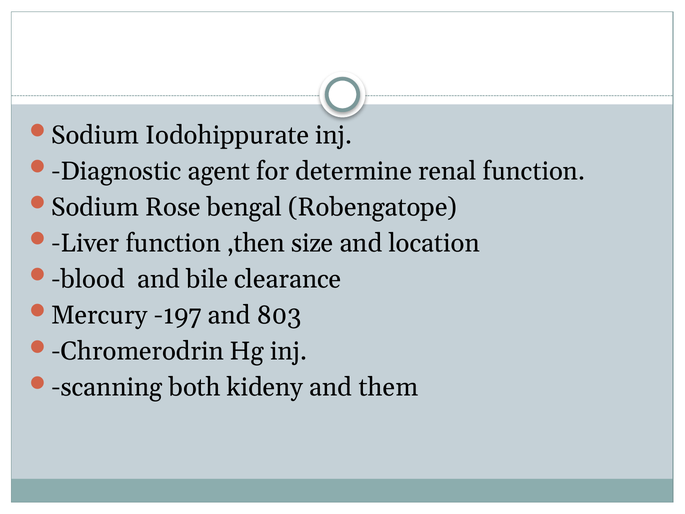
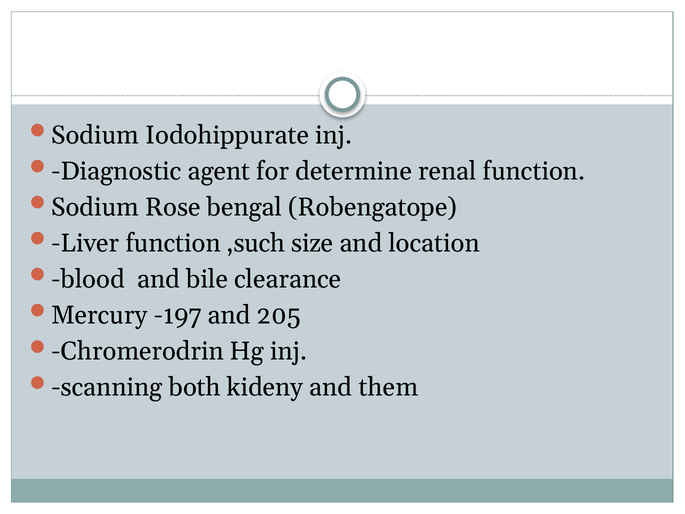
,then: ,then -> ,such
803: 803 -> 205
